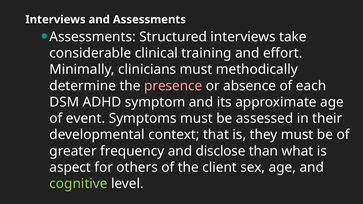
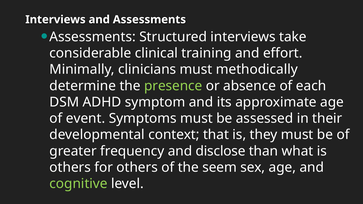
presence colour: pink -> light green
aspect at (70, 168): aspect -> others
client: client -> seem
